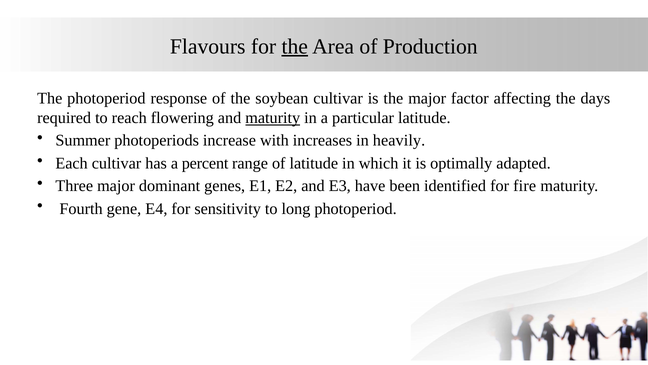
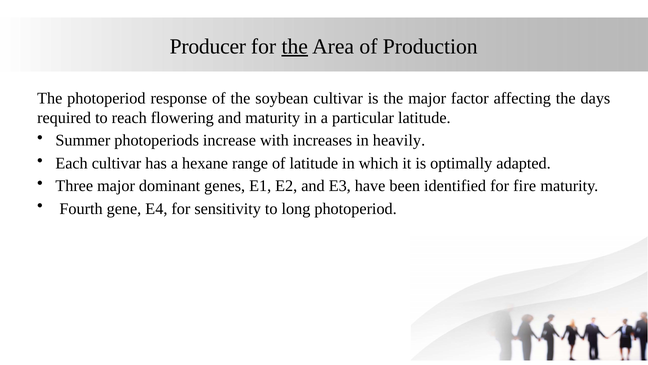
Flavours: Flavours -> Producer
maturity at (273, 118) underline: present -> none
percent: percent -> hexane
